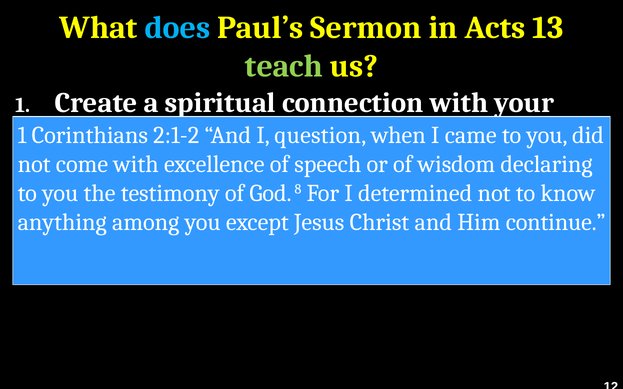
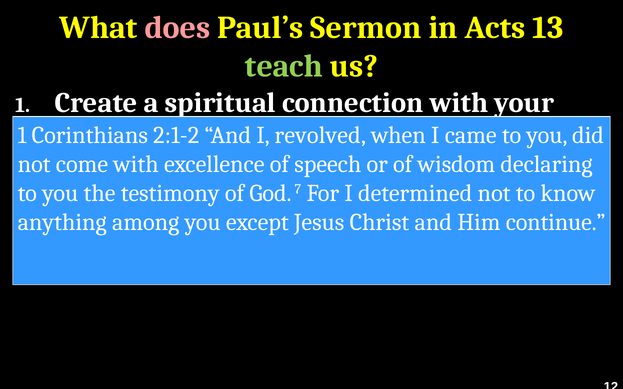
does colour: light blue -> pink
question: question -> revolved
8: 8 -> 7
